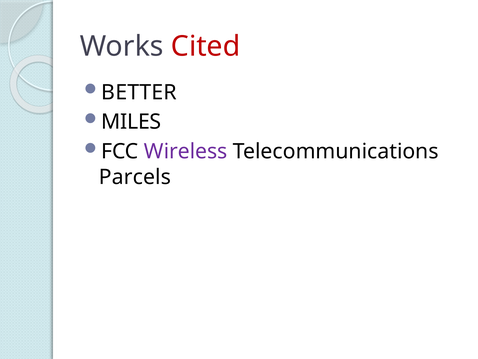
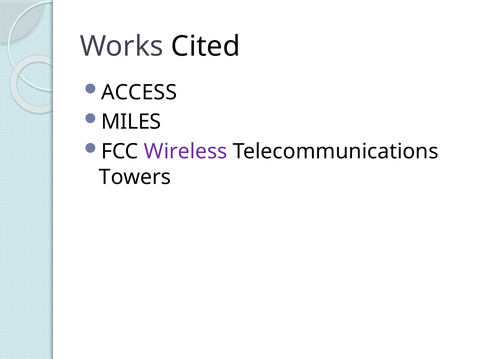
Cited colour: red -> black
BETTER: BETTER -> ACCESS
Parcels: Parcels -> Towers
